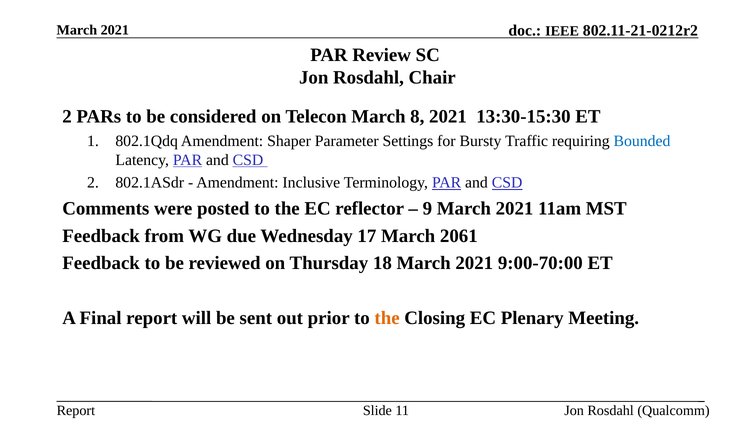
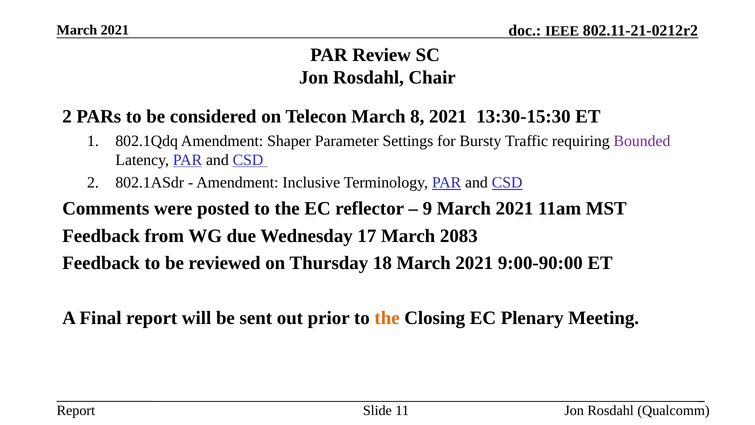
Bounded colour: blue -> purple
2061: 2061 -> 2083
9:00-70:00: 9:00-70:00 -> 9:00-90:00
